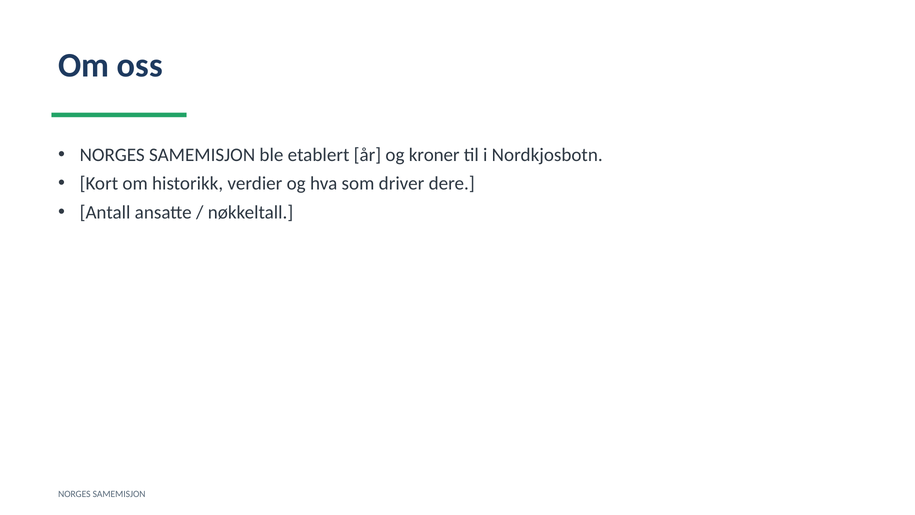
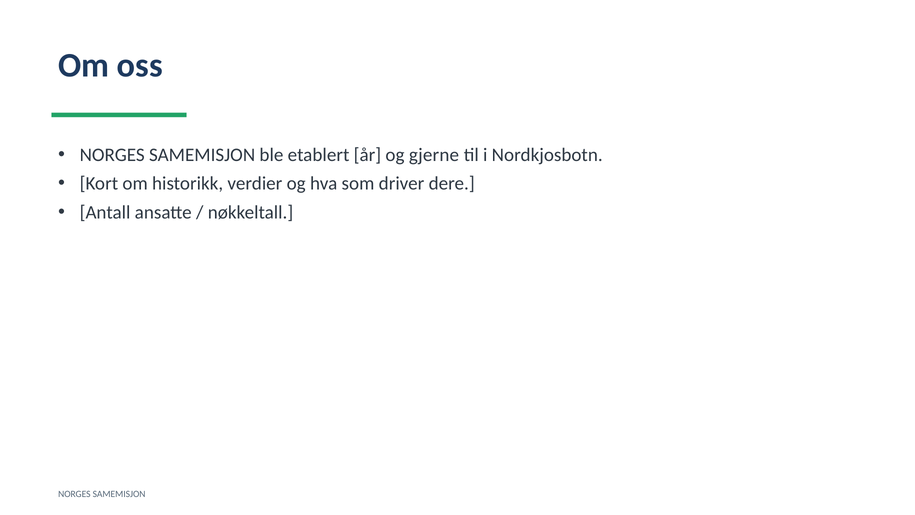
kroner: kroner -> gjerne
